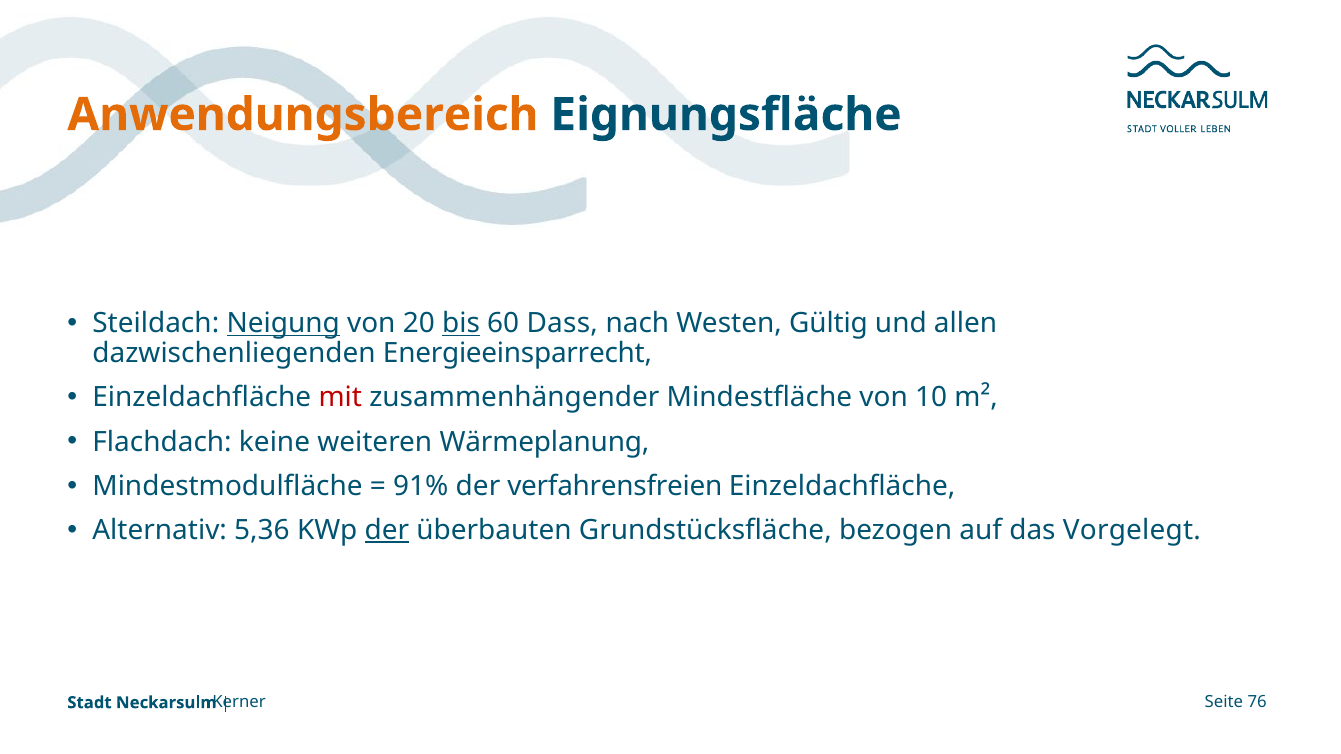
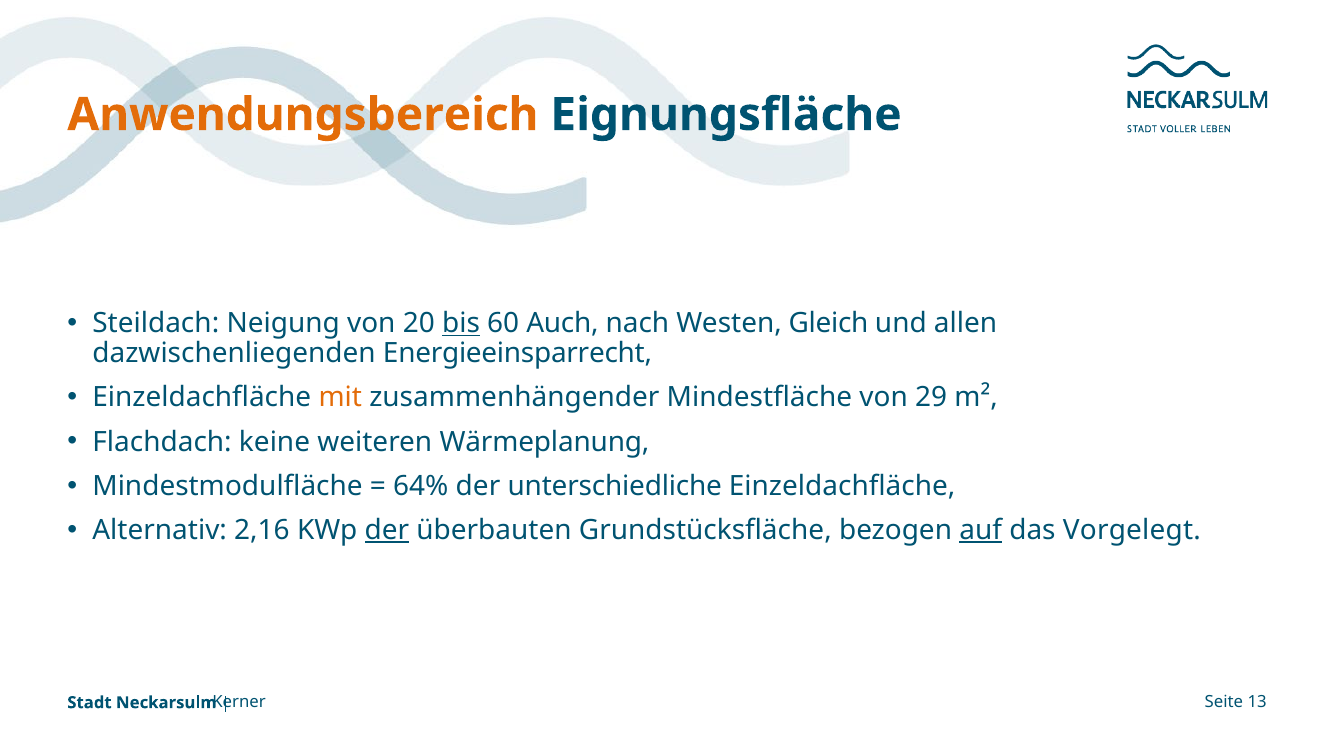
Neigung underline: present -> none
Dass: Dass -> Auch
Gültig: Gültig -> Gleich
mit colour: red -> orange
10: 10 -> 29
91%: 91% -> 64%
verfahrensfreien: verfahrensfreien -> unterschiedliche
5,36: 5,36 -> 2,16
auf underline: none -> present
76: 76 -> 13
